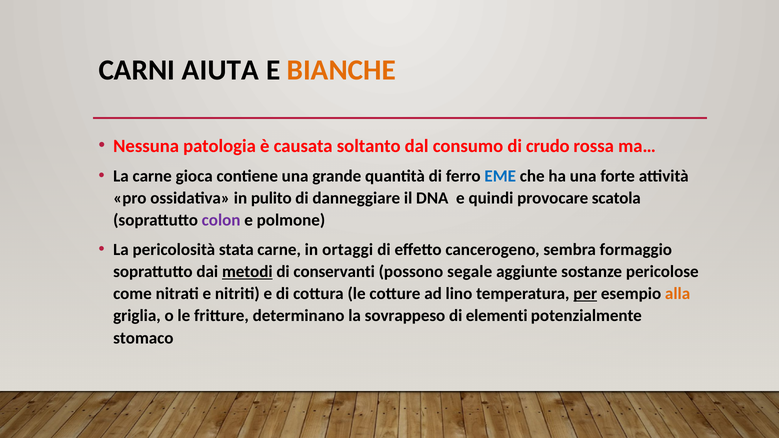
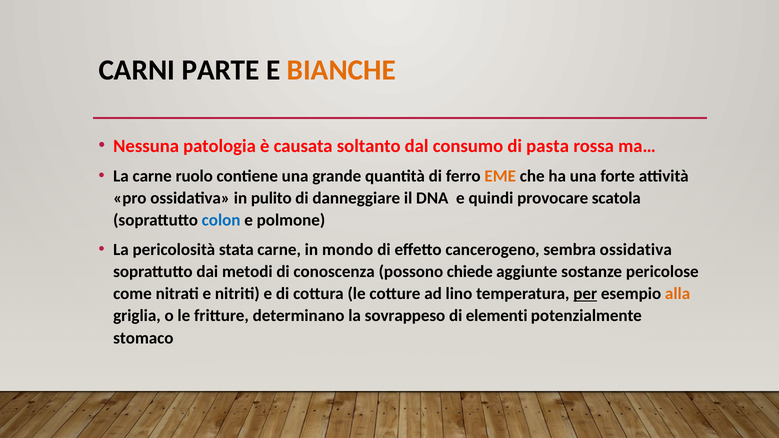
AIUTA: AIUTA -> PARTE
crudo: crudo -> pasta
gioca: gioca -> ruolo
EME colour: blue -> orange
colon colour: purple -> blue
ortaggi: ortaggi -> mondo
sembra formaggio: formaggio -> ossidativa
metodi underline: present -> none
conservanti: conservanti -> conoscenza
segale: segale -> chiede
